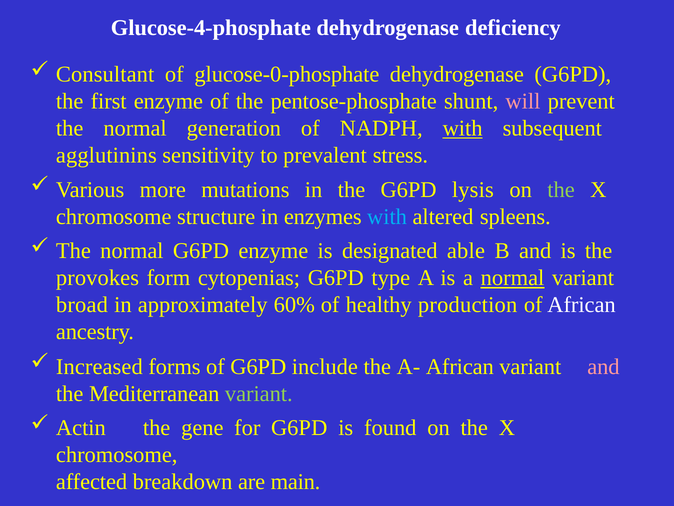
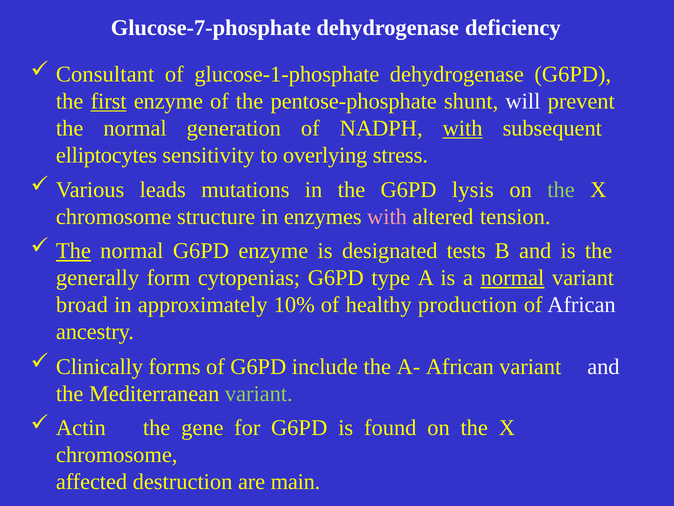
Glucose-4-phosphate: Glucose-4-phosphate -> Glucose-7-phosphate
glucose-0-phosphate: glucose-0-phosphate -> glucose-1-phosphate
first underline: none -> present
will colour: pink -> white
agglutinins: agglutinins -> elliptocytes
prevalent: prevalent -> overlying
more: more -> leads
with at (387, 216) colour: light blue -> pink
spleens: spleens -> tension
The at (73, 251) underline: none -> present
able: able -> tests
provokes: provokes -> generally
60%: 60% -> 10%
Increased: Increased -> Clinically
and at (603, 366) colour: pink -> white
breakdown: breakdown -> destruction
